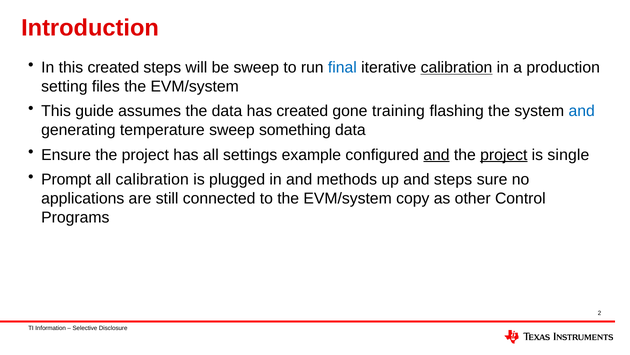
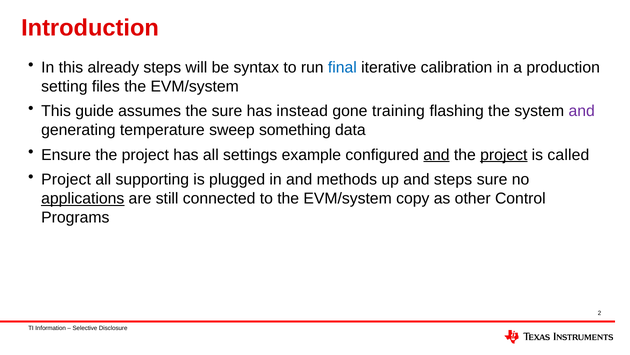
this created: created -> already
be sweep: sweep -> syntax
calibration at (456, 67) underline: present -> none
the data: data -> sure
has created: created -> instead
and at (582, 111) colour: blue -> purple
single: single -> called
Prompt at (66, 179): Prompt -> Project
all calibration: calibration -> supporting
applications underline: none -> present
